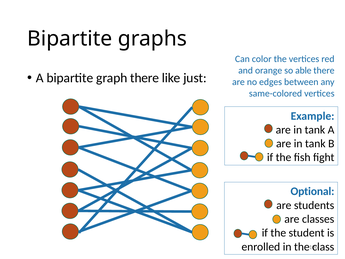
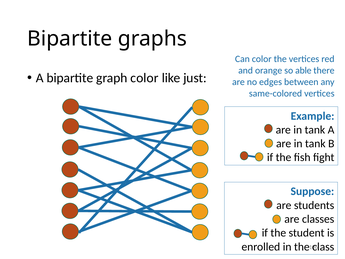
graph there: there -> color
Optional: Optional -> Suppose
